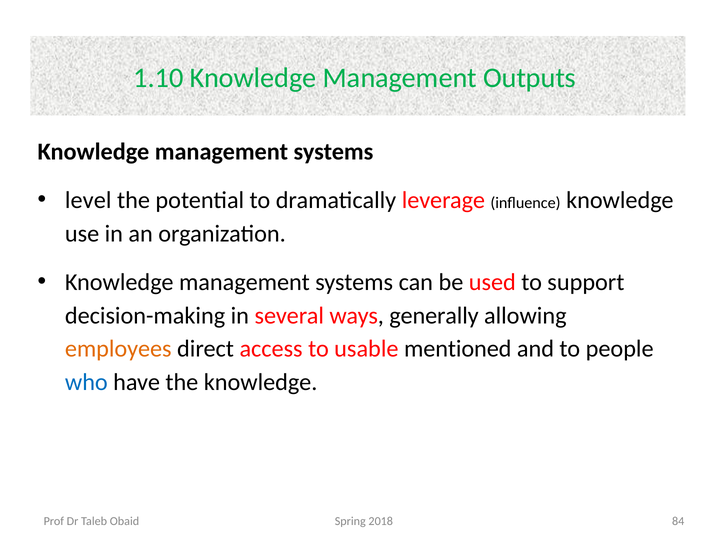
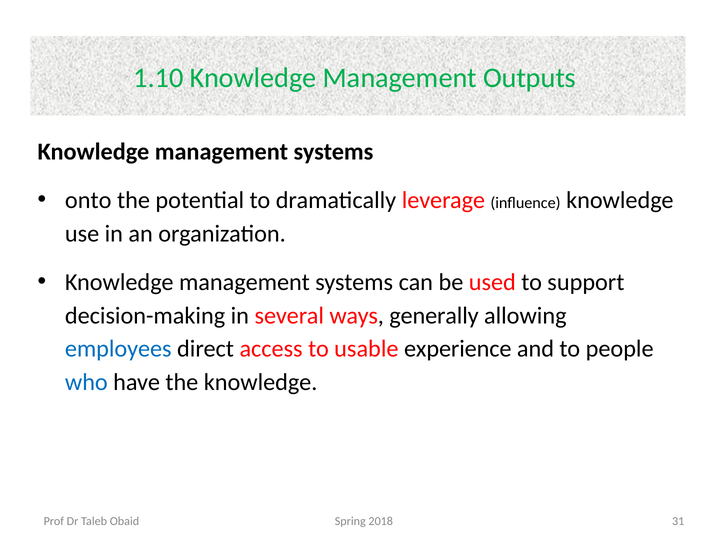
level: level -> onto
employees colour: orange -> blue
mentioned: mentioned -> experience
84: 84 -> 31
